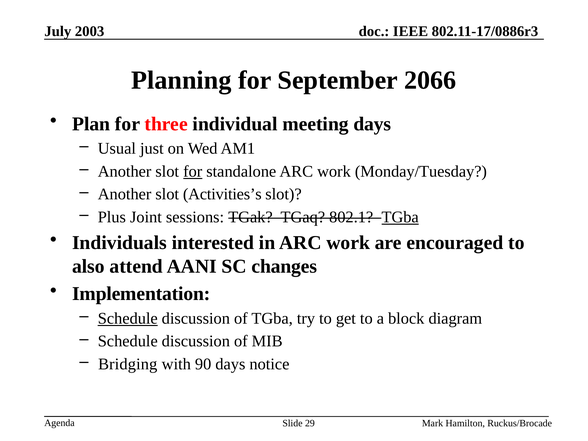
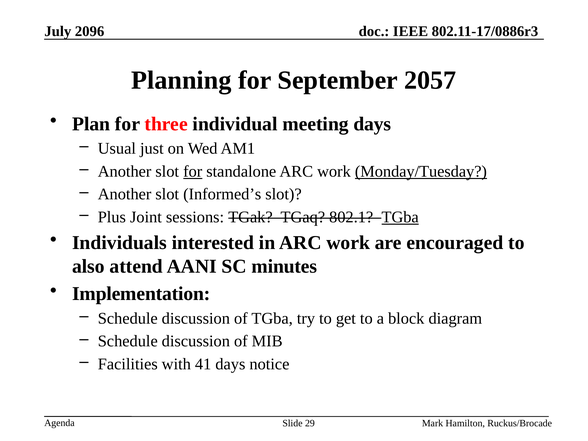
2003: 2003 -> 2096
2066: 2066 -> 2057
Monday/Tuesday underline: none -> present
Activities’s: Activities’s -> Informed’s
changes: changes -> minutes
Schedule at (128, 318) underline: present -> none
Bridging: Bridging -> Facilities
90: 90 -> 41
